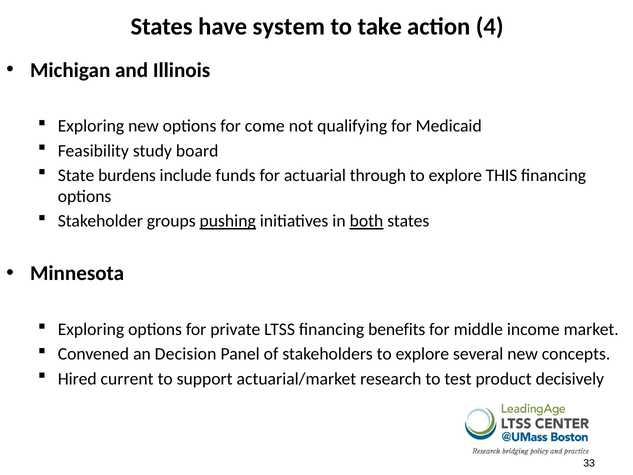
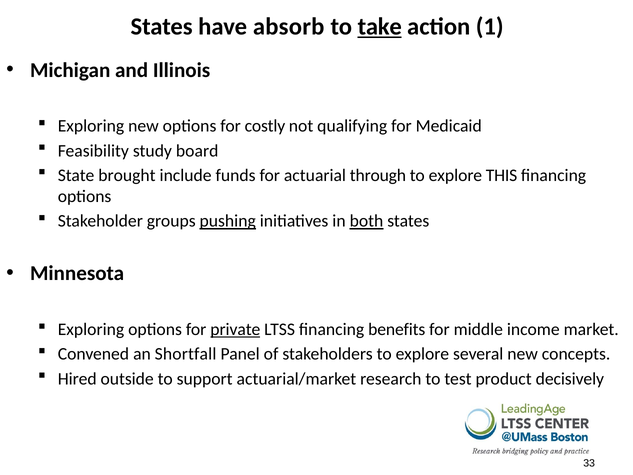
system: system -> absorb
take underline: none -> present
4: 4 -> 1
come: come -> costly
burdens: burdens -> brought
private underline: none -> present
Decision: Decision -> Shortfall
current: current -> outside
